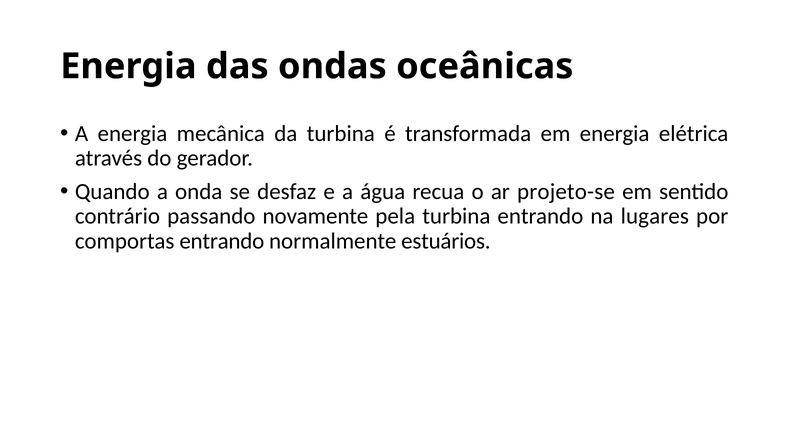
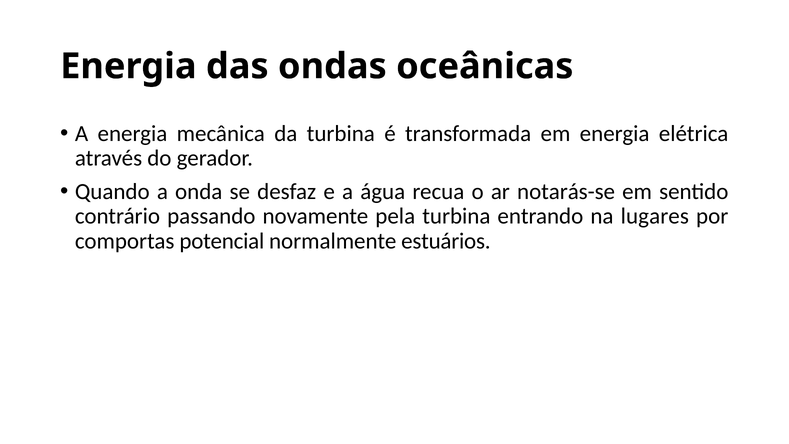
projeto-se: projeto-se -> notarás-se
comportas entrando: entrando -> potencial
